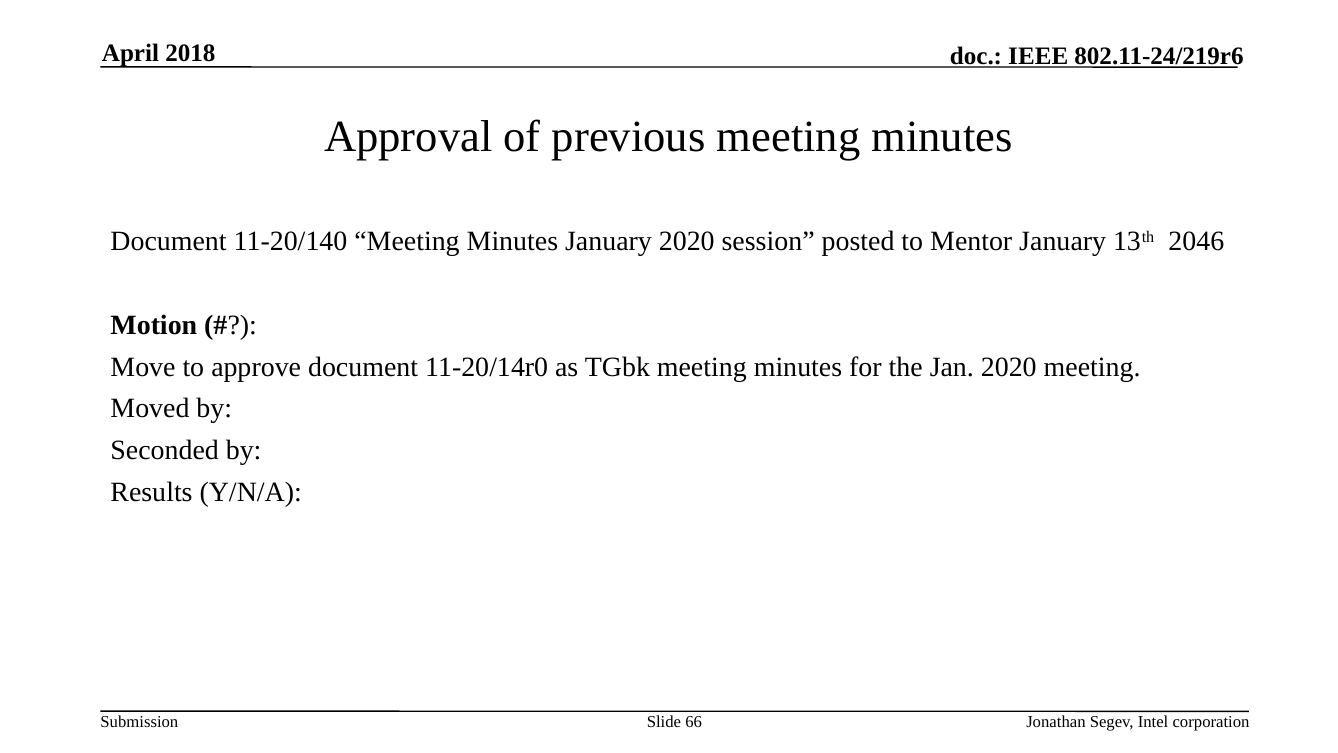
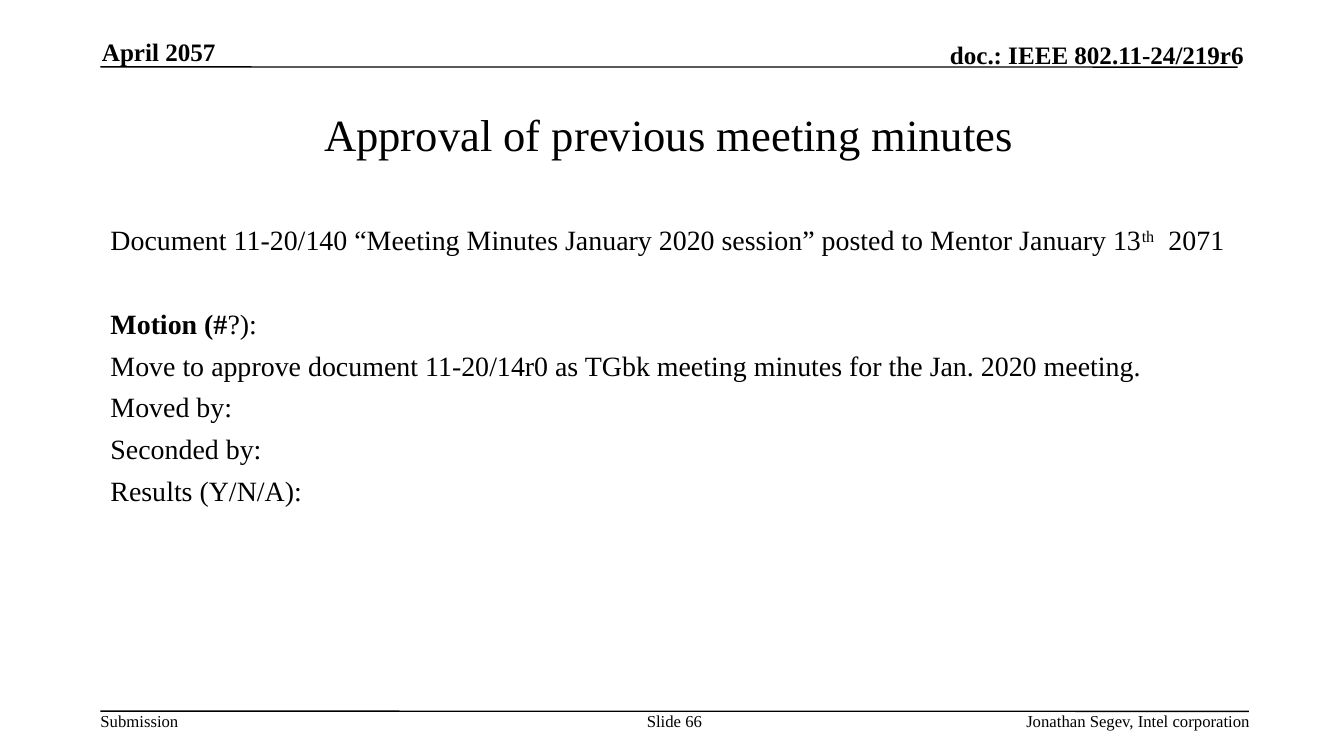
2018: 2018 -> 2057
2046: 2046 -> 2071
